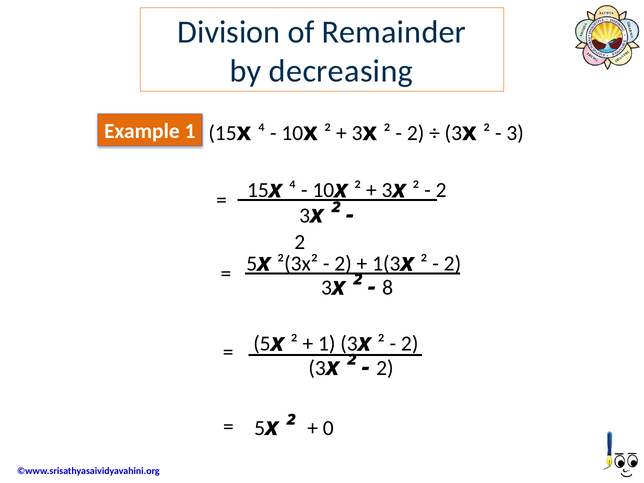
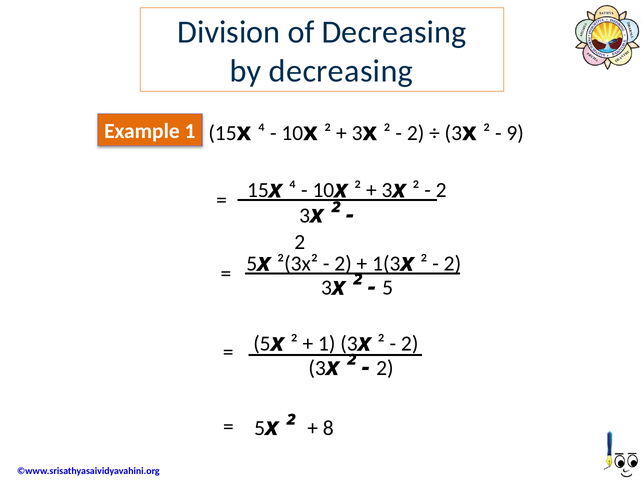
of Remainder: Remainder -> Decreasing
3 at (515, 133): 3 -> 9
8 at (388, 288): 8 -> 5
0: 0 -> 8
